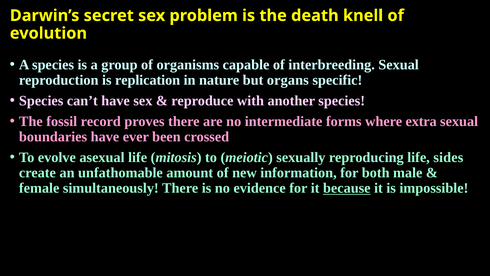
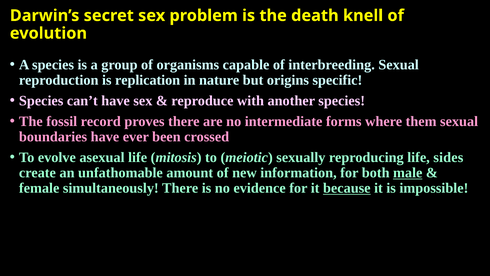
organs: organs -> origins
extra: extra -> them
male underline: none -> present
